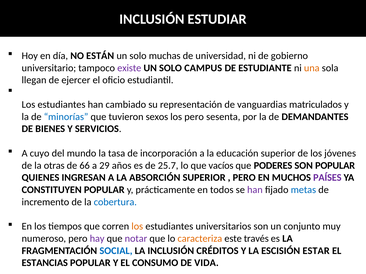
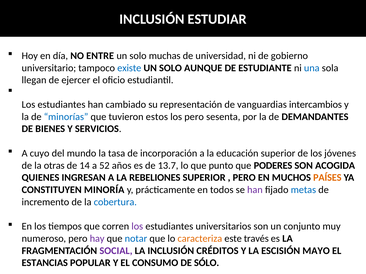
ESTÁN: ESTÁN -> ENTRE
existe colour: purple -> blue
CAMPUS: CAMPUS -> AUNQUE
una colour: orange -> blue
matriculados: matriculados -> intercambios
sexos: sexos -> estos
66: 66 -> 14
29: 29 -> 52
25.7: 25.7 -> 13.7
vacíos: vacíos -> punto
SON POPULAR: POPULAR -> ACOGIDA
ABSORCIÓN: ABSORCIÓN -> REBELIONES
PAÍSES colour: purple -> orange
CONSTITUYEN POPULAR: POPULAR -> MINORÍA
los at (137, 227) colour: orange -> purple
notar colour: purple -> blue
SOCIAL colour: blue -> purple
ESTAR: ESTAR -> MAYO
VIDA: VIDA -> SÓLO
